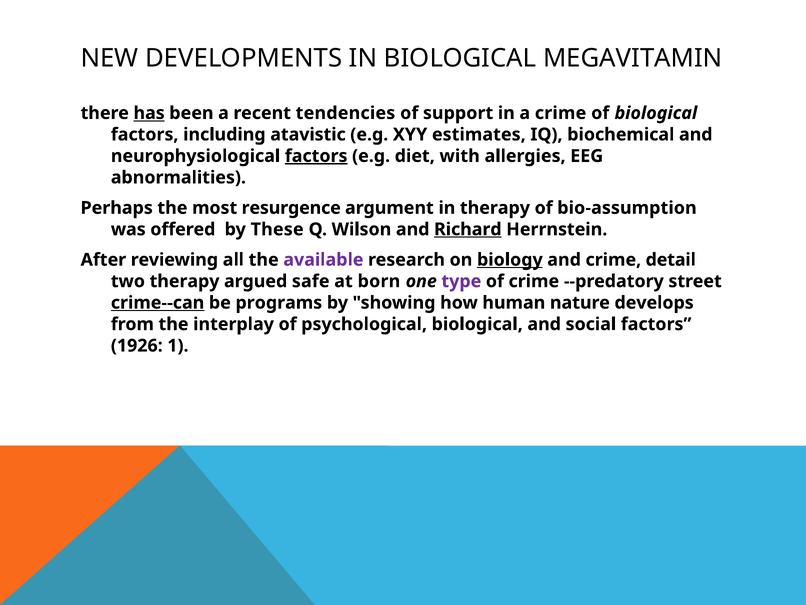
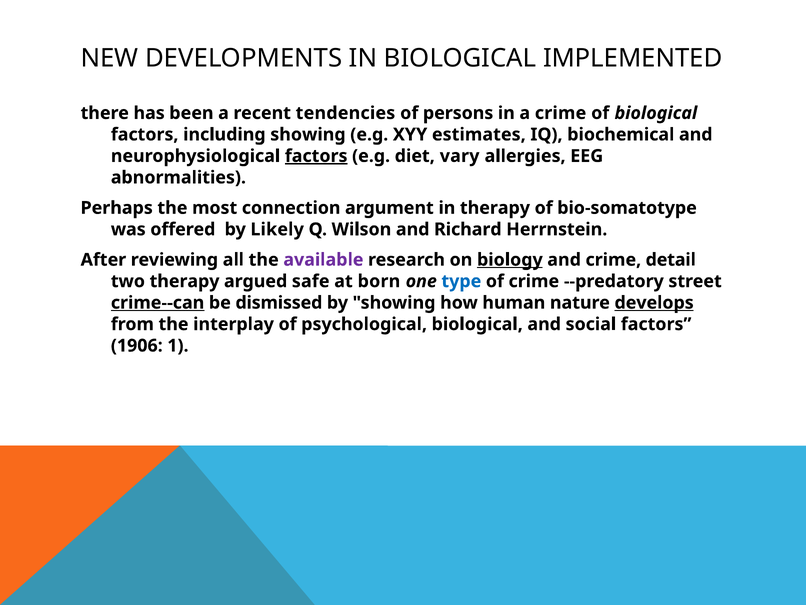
MEGAVITAMIN: MEGAVITAMIN -> IMPLEMENTED
has underline: present -> none
support: support -> persons
including atavistic: atavistic -> showing
with: with -> vary
resurgence: resurgence -> connection
bio-assumption: bio-assumption -> bio-somatotype
These: These -> Likely
Richard underline: present -> none
type colour: purple -> blue
programs: programs -> dismissed
develops underline: none -> present
1926: 1926 -> 1906
